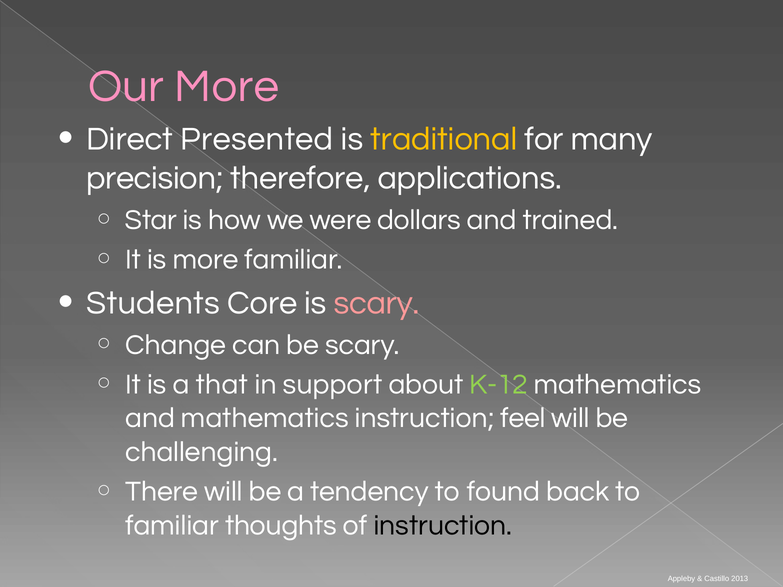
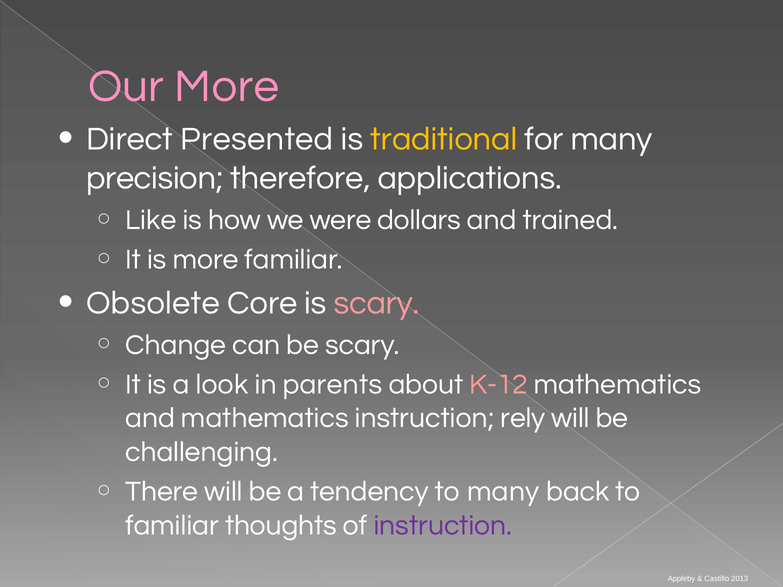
Star: Star -> Like
Students: Students -> Obsolete
that: that -> look
support: support -> parents
K-12 colour: light green -> pink
feel: feel -> rely
to found: found -> many
instruction at (443, 526) colour: black -> purple
